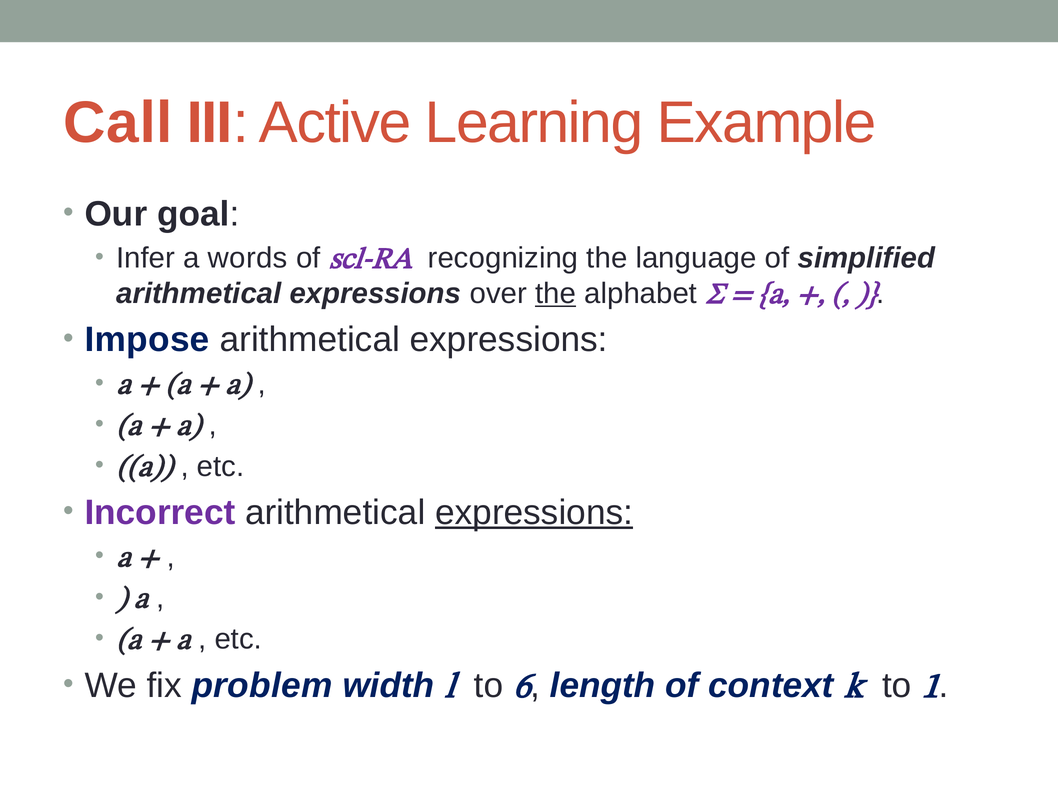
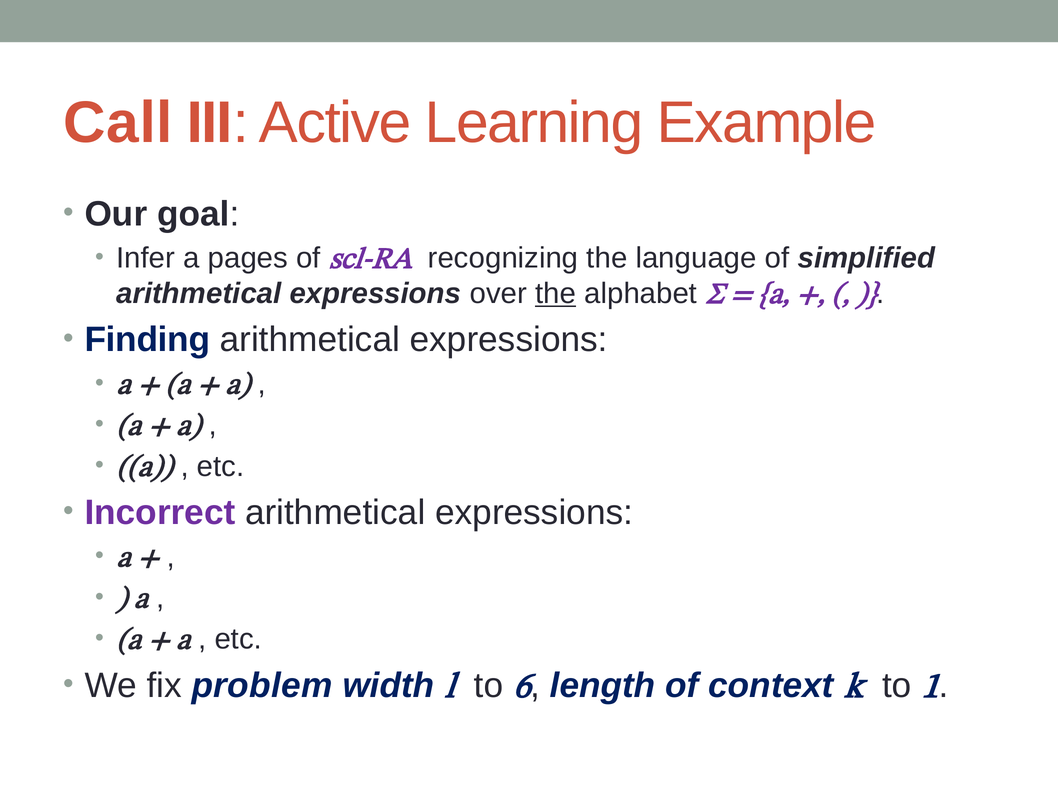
words: words -> pages
Impose: Impose -> Finding
expressions at (534, 513) underline: present -> none
